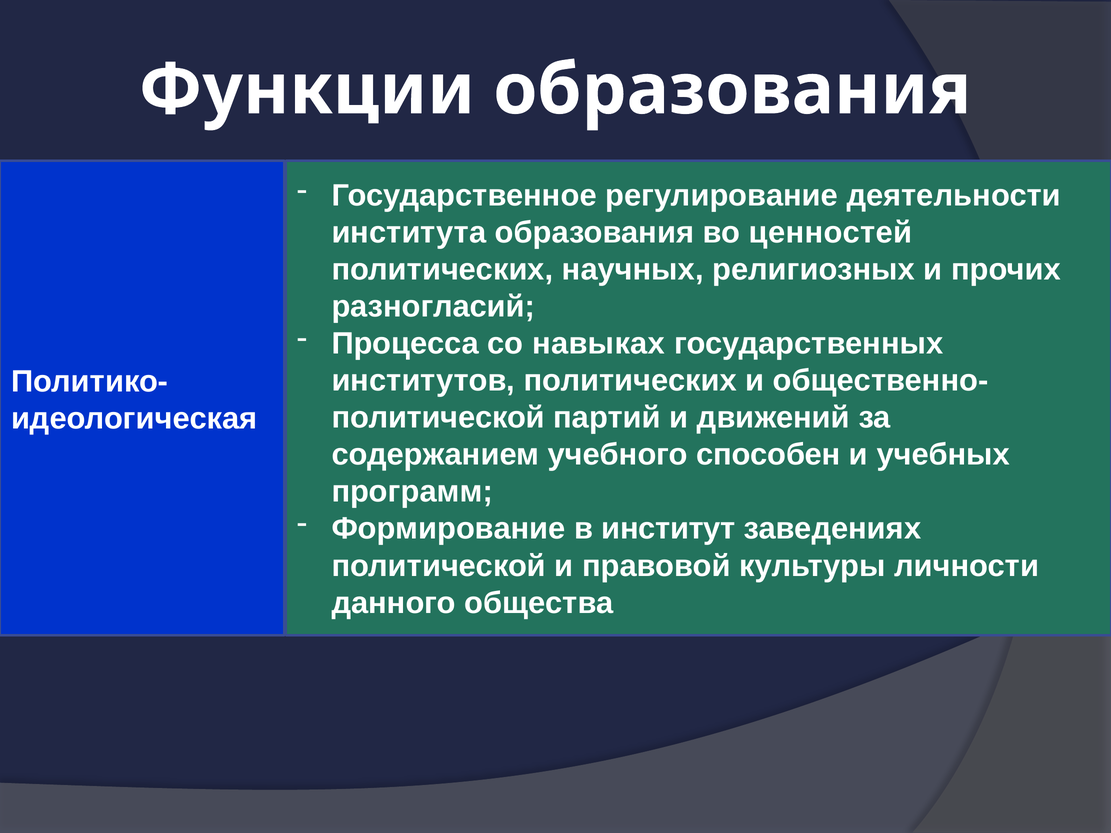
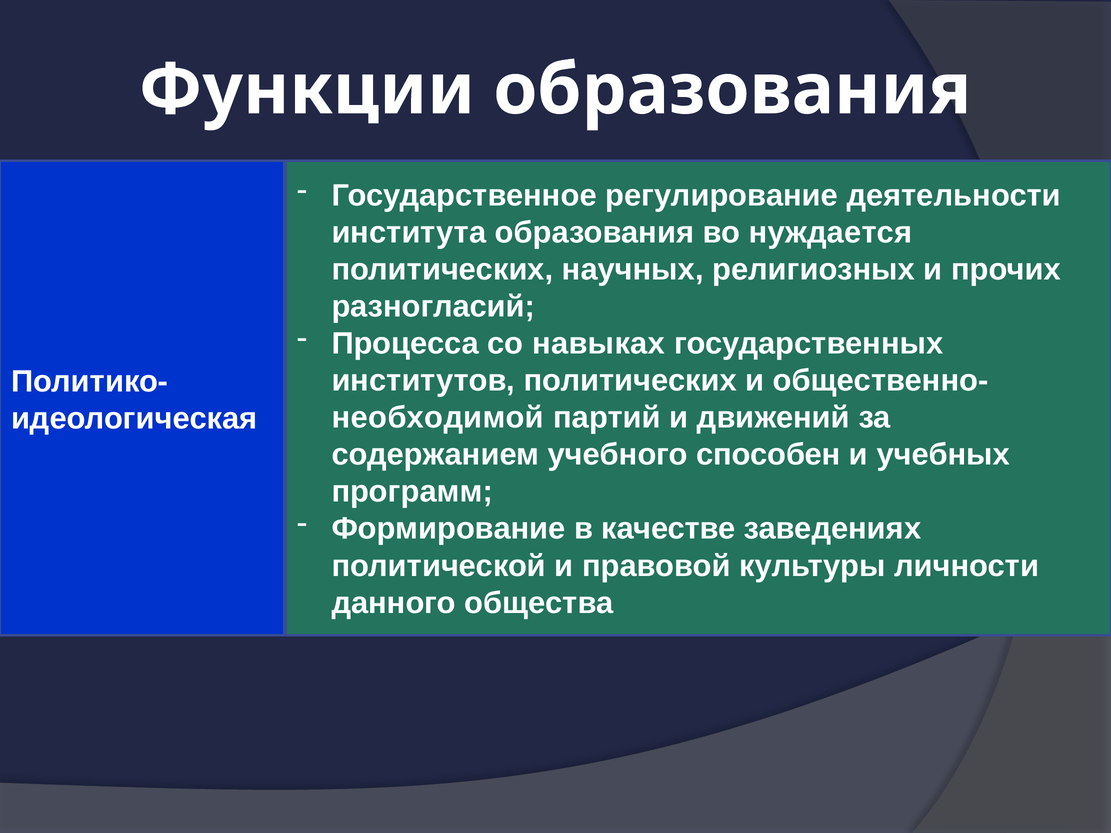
ценностей: ценностей -> нуждается
политической at (438, 418): политической -> необходимой
институт: институт -> качестве
